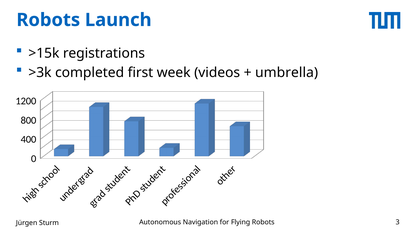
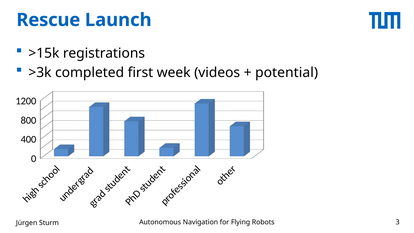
Robots at (48, 20): Robots -> Rescue
umbrella: umbrella -> potential
